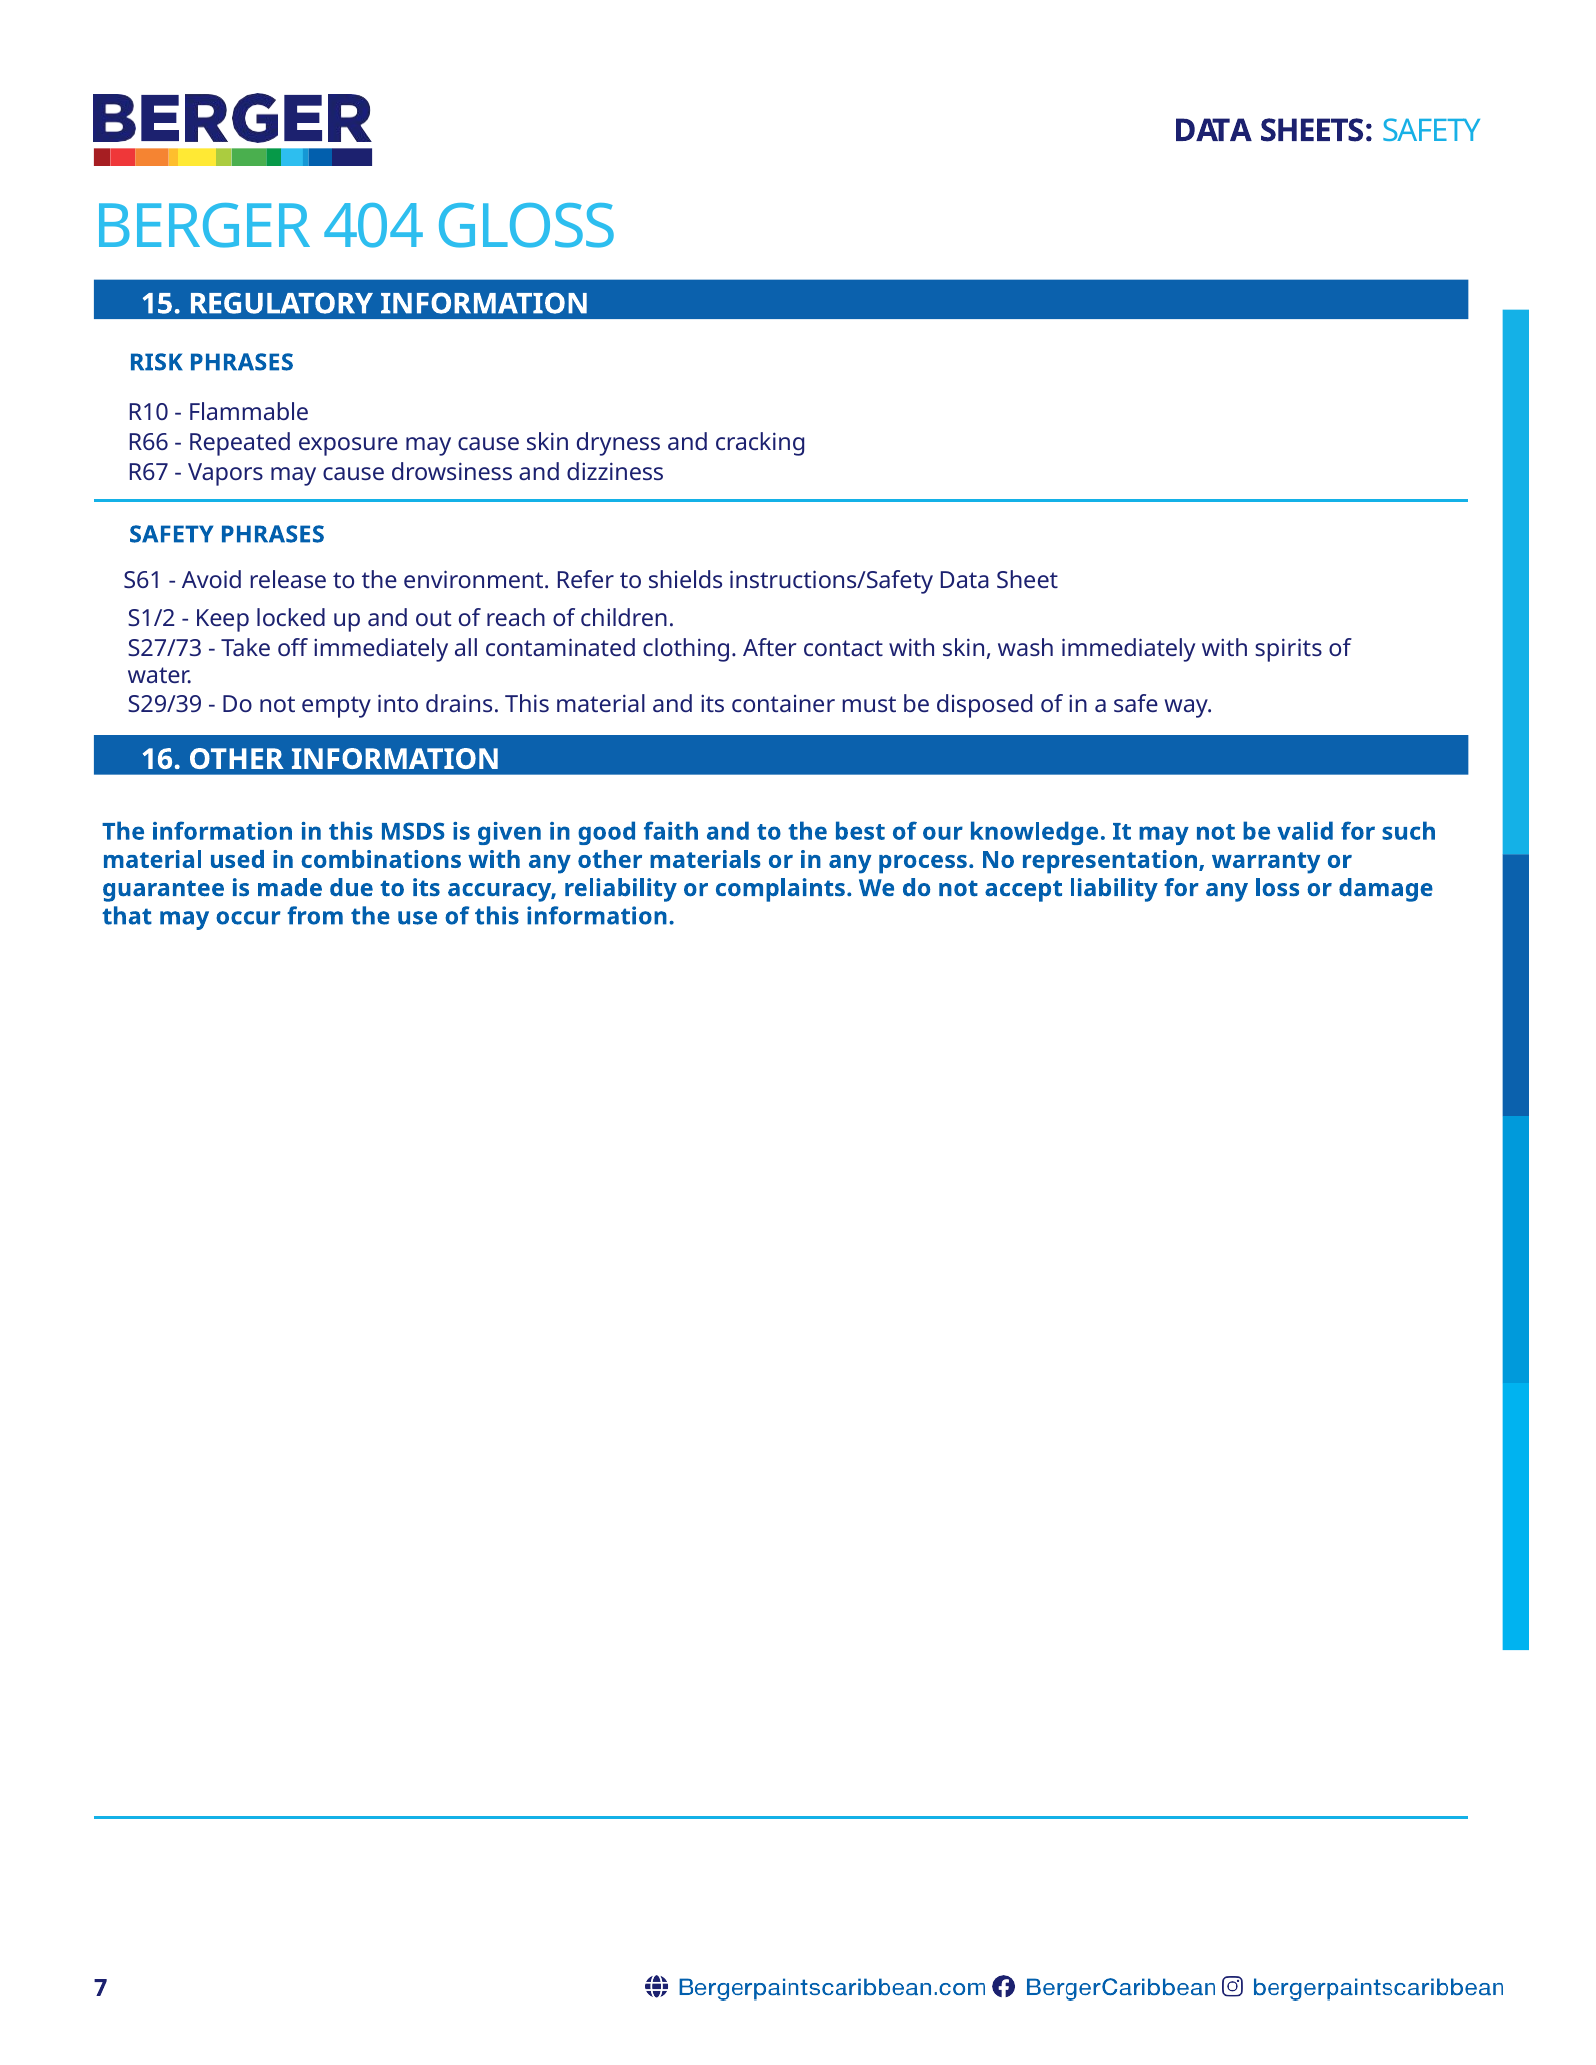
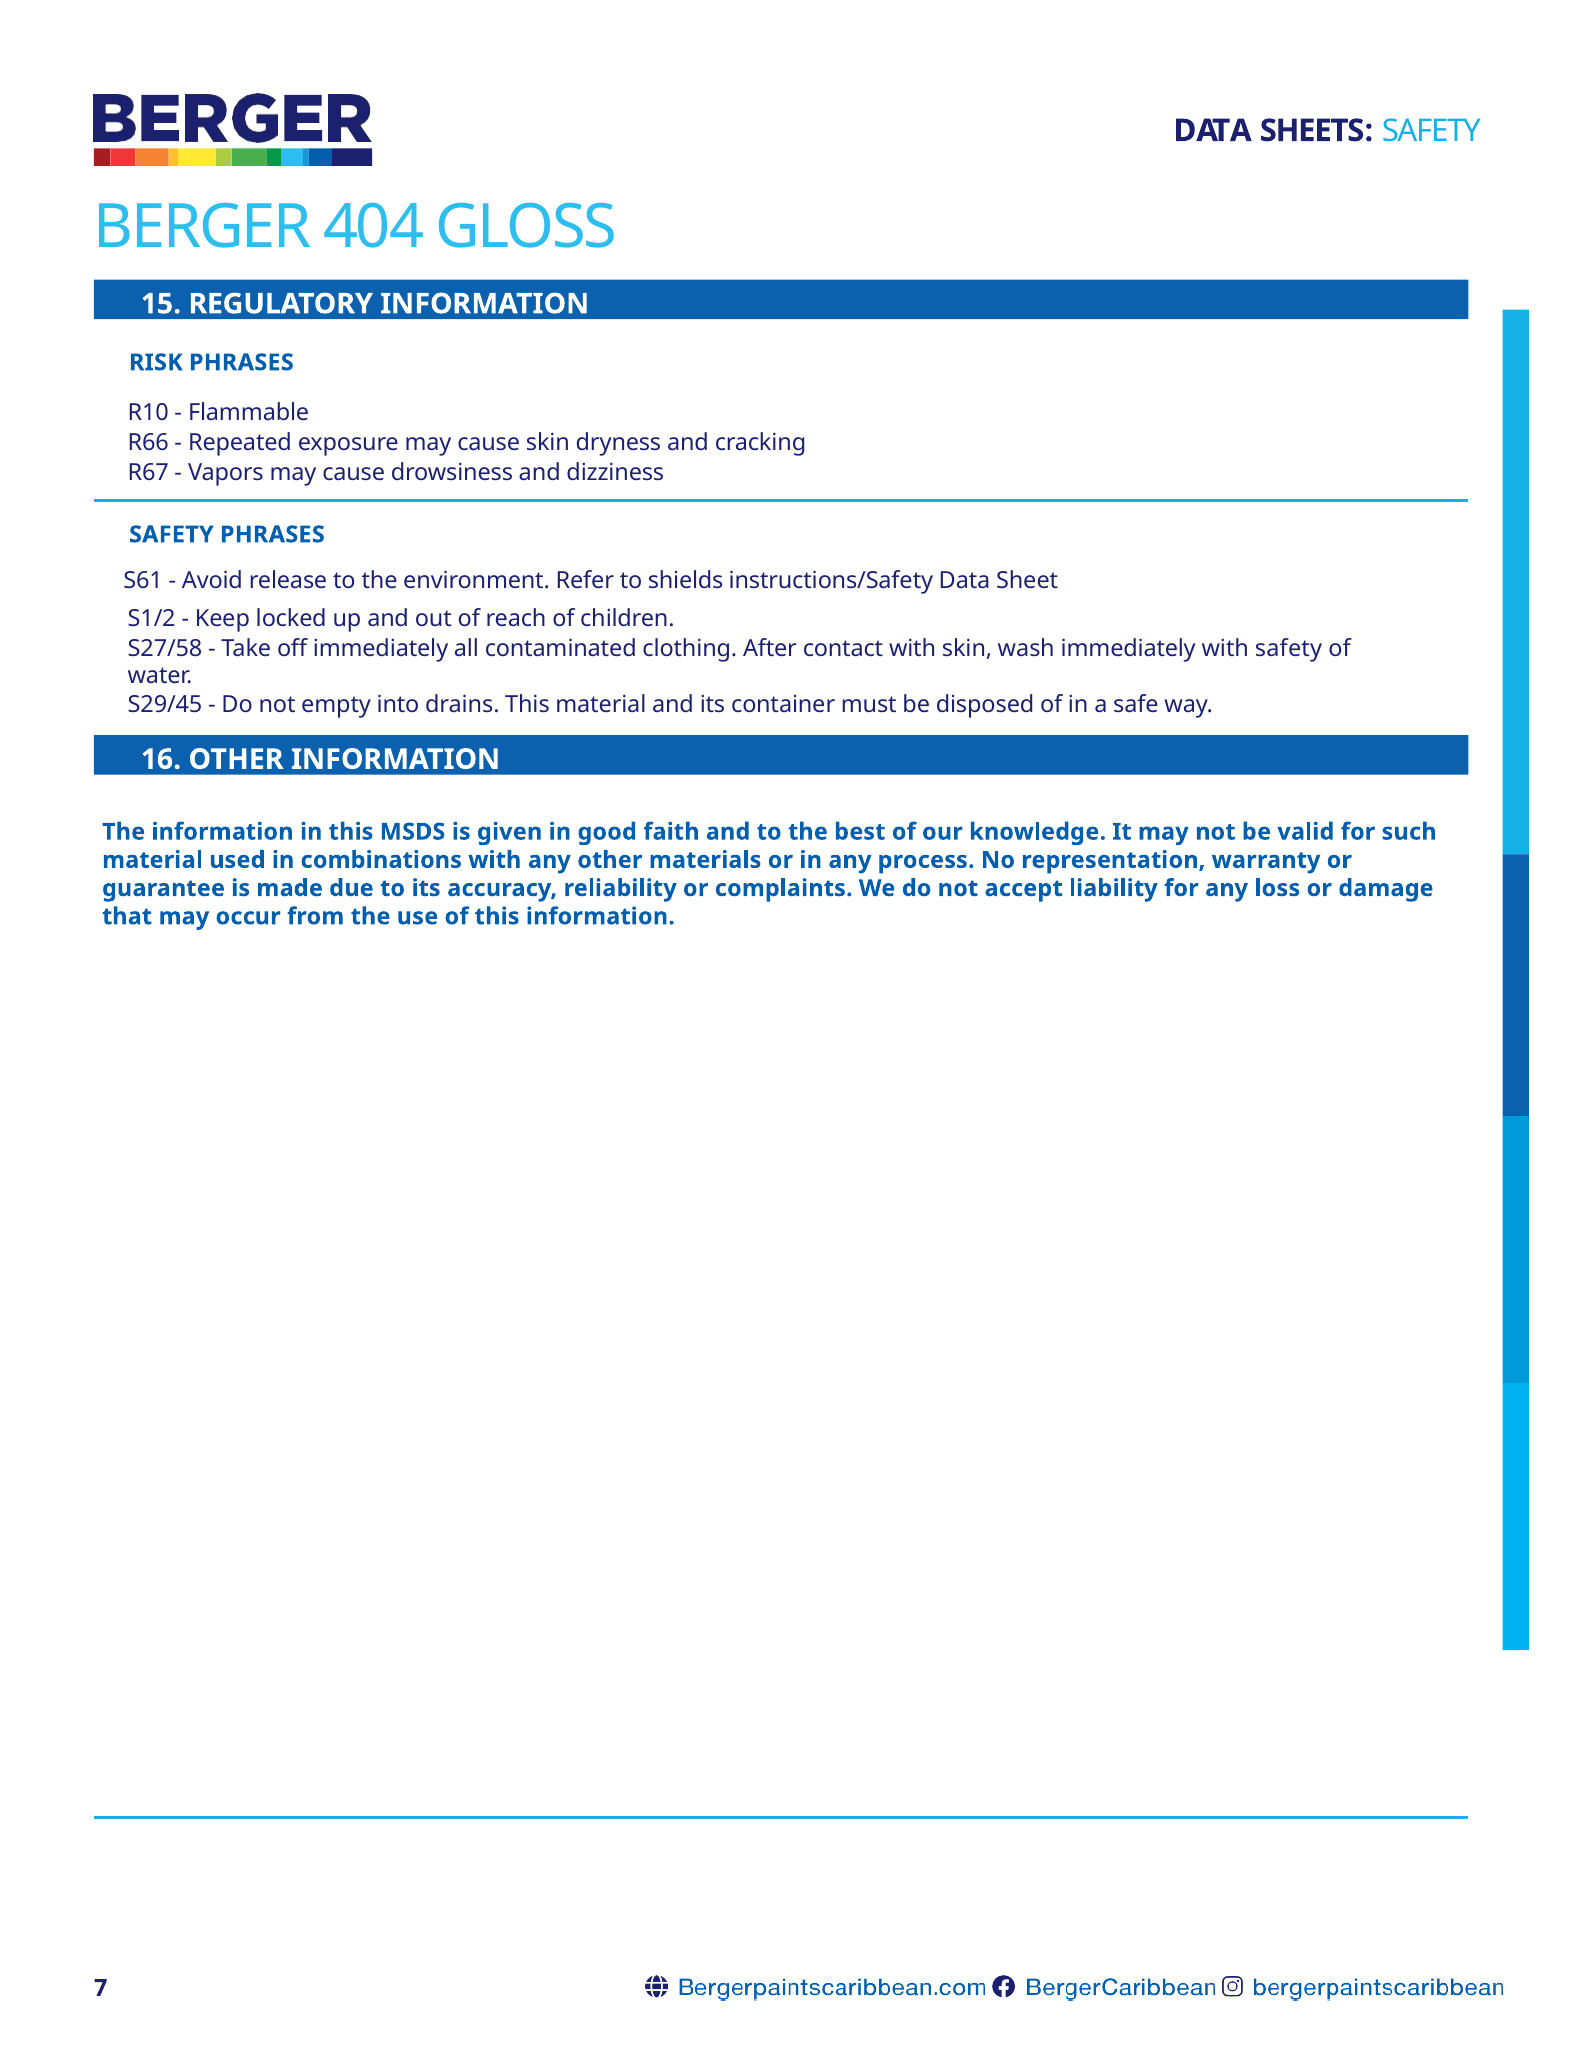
S27/73: S27/73 -> S27/58
with spirits: spirits -> safety
S29/39: S29/39 -> S29/45
